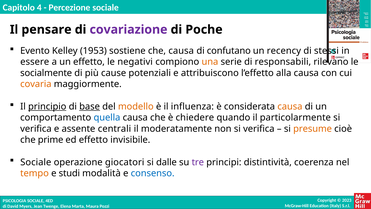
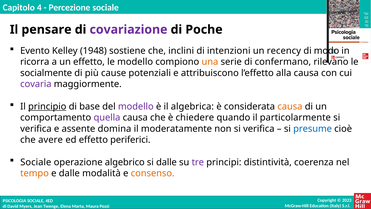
1953: 1953 -> 1948
che causa: causa -> inclini
confutano: confutano -> intenzioni
stessi: stessi -> modo
essere: essere -> ricorra
le negativi: negativi -> modello
responsabili: responsabili -> confermano
covaria colour: orange -> purple
base underline: present -> none
modello at (136, 106) colour: orange -> purple
influenza: influenza -> algebrica
quella colour: blue -> purple
centrali: centrali -> domina
presume colour: orange -> blue
prime: prime -> avere
invisibile: invisibile -> periferici
giocatori: giocatori -> algebrico
e studi: studi -> dalle
consenso colour: blue -> orange
